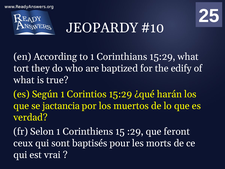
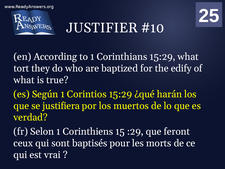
JEOPARDY: JEOPARDY -> JUSTIFIER
jactancia: jactancia -> justifiera
